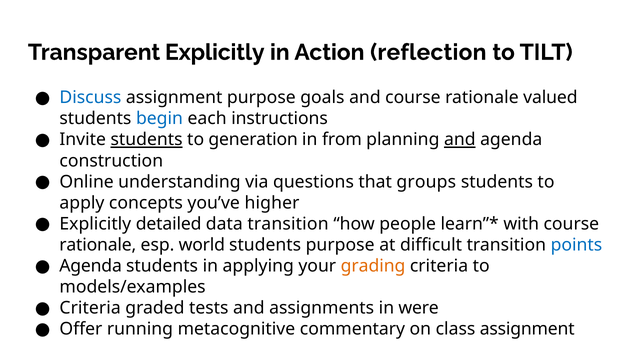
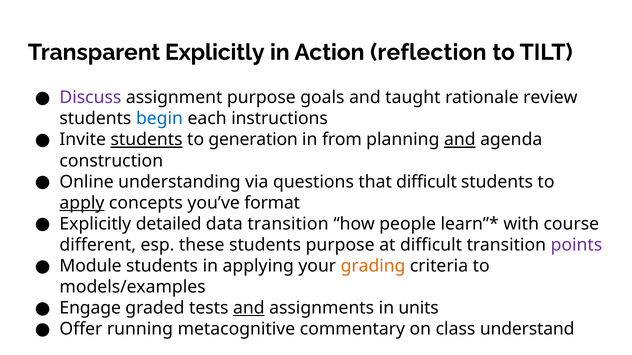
Discuss colour: blue -> purple
and course: course -> taught
valued: valued -> review
that groups: groups -> difficult
apply underline: none -> present
higher: higher -> format
rationale at (98, 245): rationale -> different
world: world -> these
points colour: blue -> purple
Agenda at (91, 266): Agenda -> Module
Criteria at (90, 308): Criteria -> Engage
and at (249, 308) underline: none -> present
were: were -> units
class assignment: assignment -> understand
